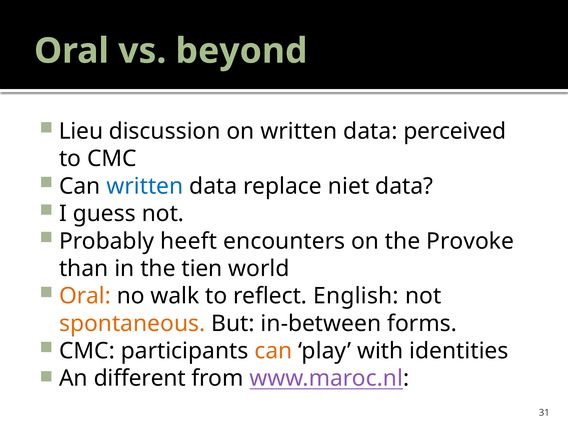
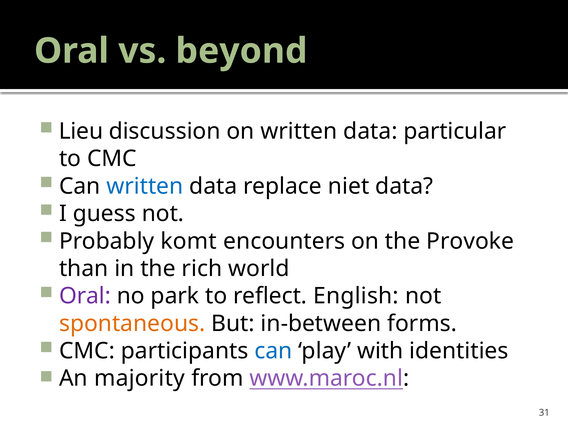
perceived: perceived -> particular
heeft: heeft -> komt
tien: tien -> rich
Oral at (85, 296) colour: orange -> purple
walk: walk -> park
can at (273, 351) colour: orange -> blue
different: different -> majority
